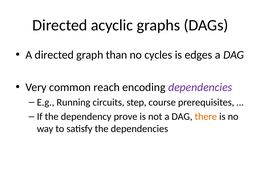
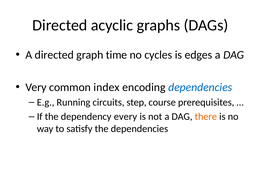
than: than -> time
reach: reach -> index
dependencies at (200, 87) colour: purple -> blue
prove: prove -> every
